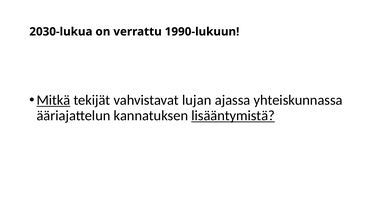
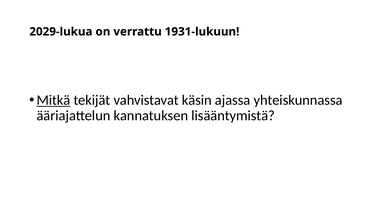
2030-lukua: 2030-lukua -> 2029-lukua
1990-lukuun: 1990-lukuun -> 1931-lukuun
lujan: lujan -> käsin
lisääntymistä underline: present -> none
